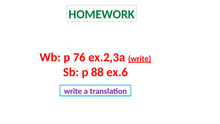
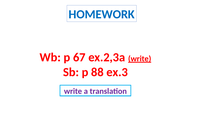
HOMEWORK colour: green -> blue
76: 76 -> 67
ex.6: ex.6 -> ex.3
